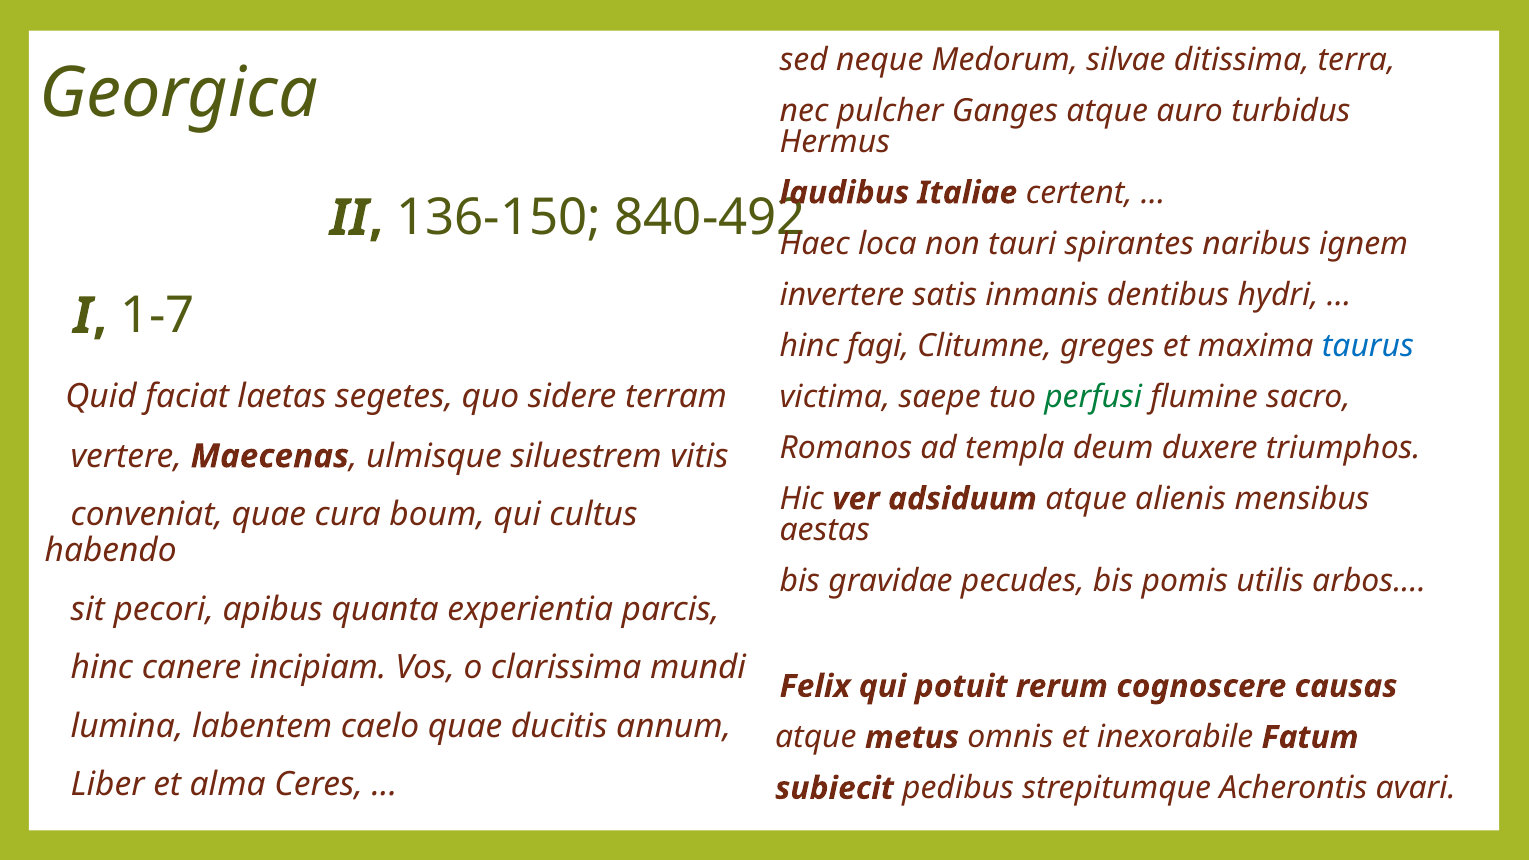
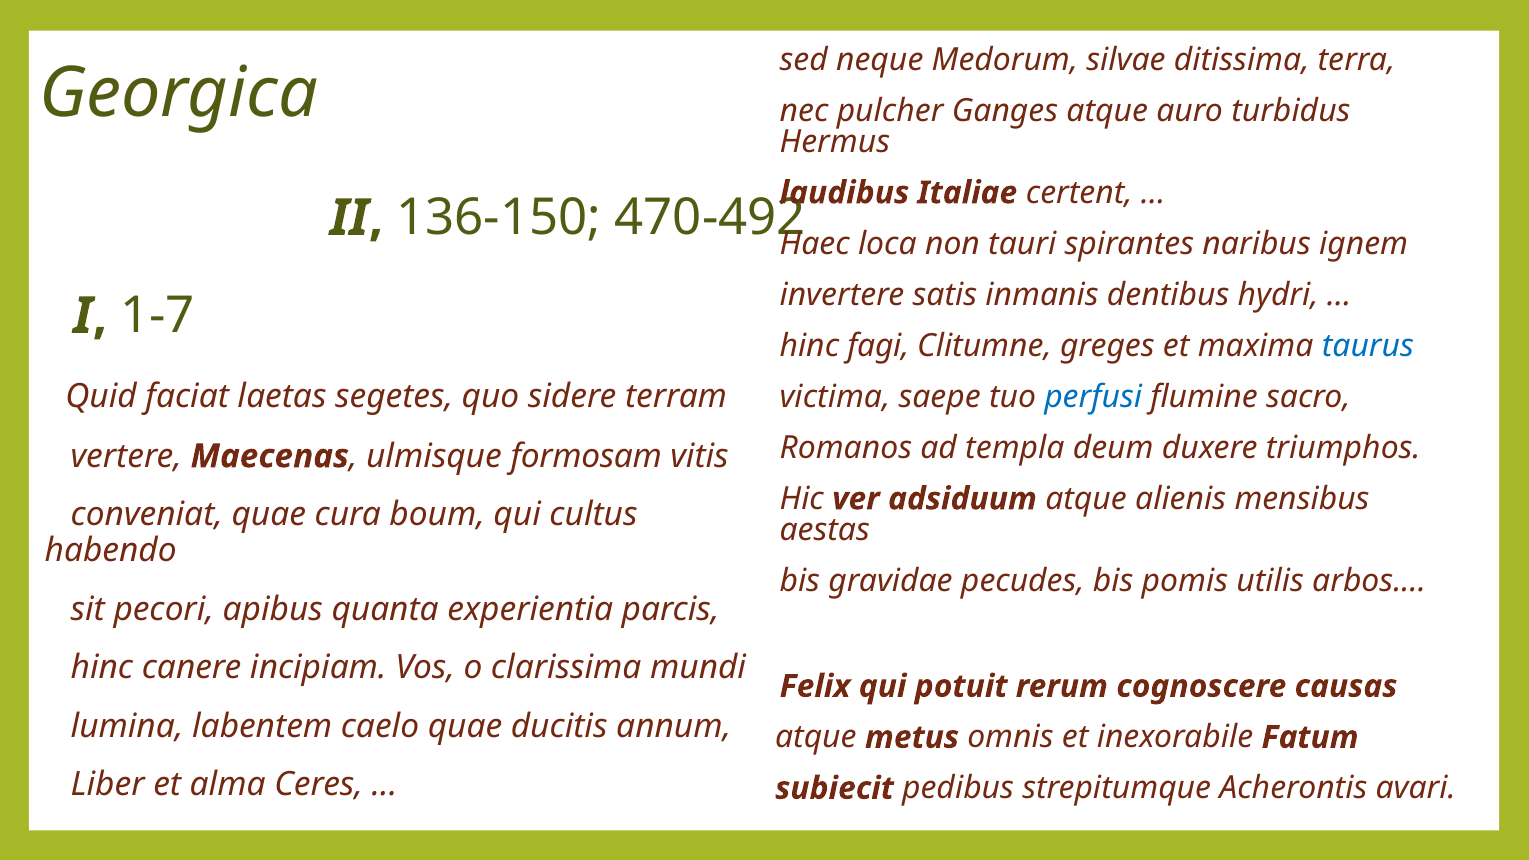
840-492: 840-492 -> 470-492
perfusi colour: green -> blue
siluestrem: siluestrem -> formosam
